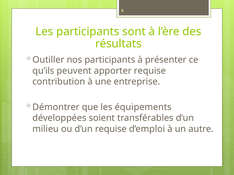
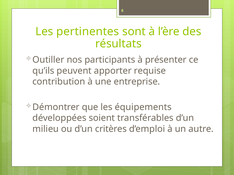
Les participants: participants -> pertinentes
d’un requise: requise -> critères
